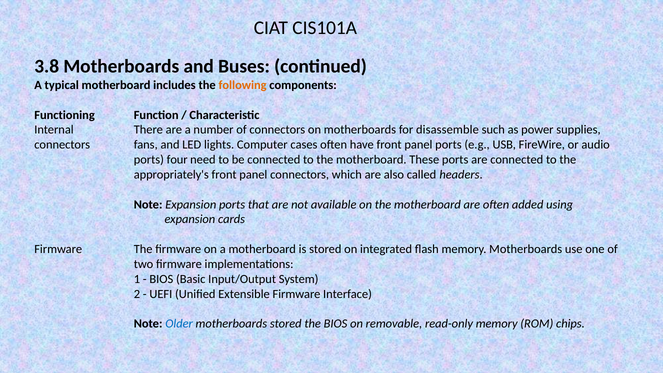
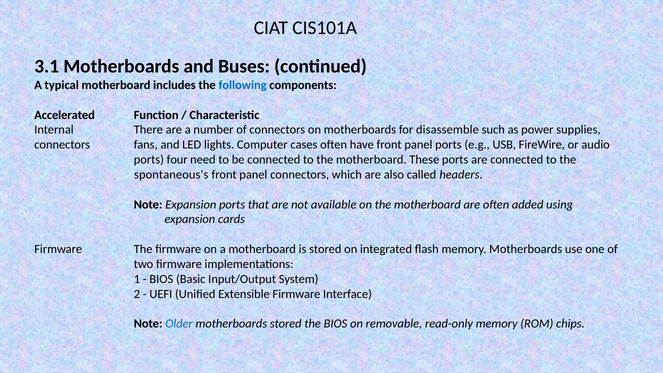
3.8: 3.8 -> 3.1
following colour: orange -> blue
Functioning: Functioning -> Accelerated
appropriately's: appropriately's -> spontaneous's
